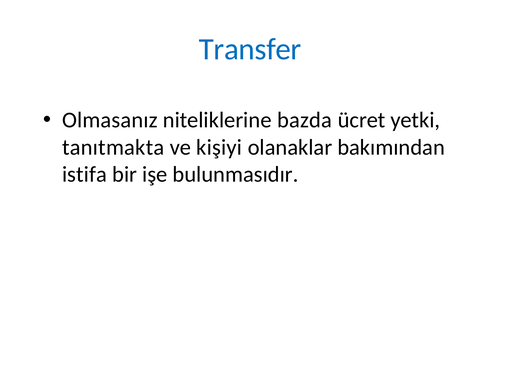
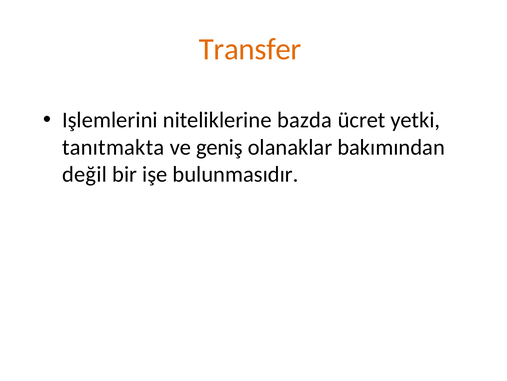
Transfer colour: blue -> orange
Olmasanız: Olmasanız -> Işlemlerini
kişiyi: kişiyi -> geniş
istifa: istifa -> değil
